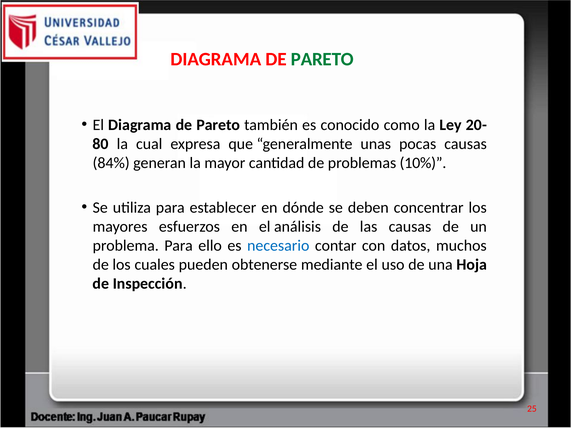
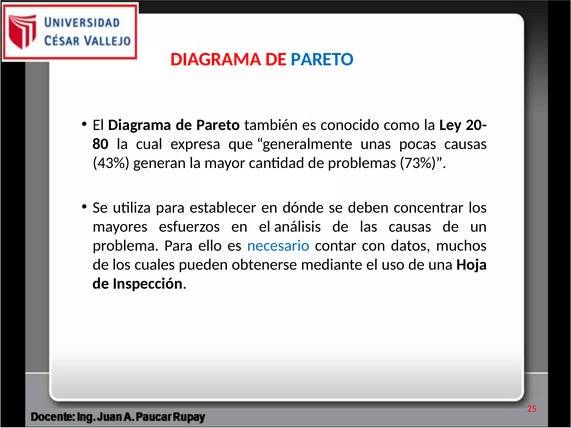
PARETO at (322, 59) colour: green -> blue
84%: 84% -> 43%
10%: 10% -> 73%
